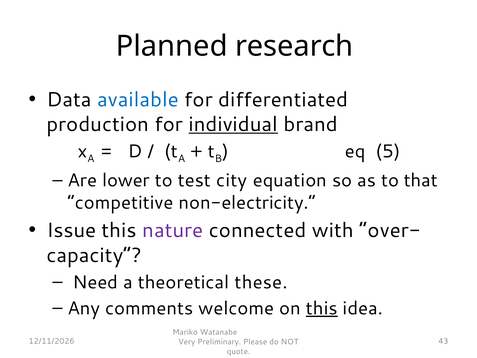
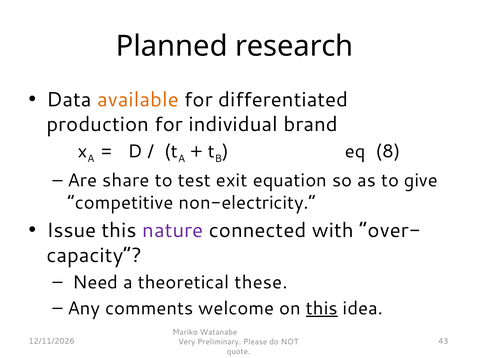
available colour: blue -> orange
individual underline: present -> none
5: 5 -> 8
lower: lower -> share
city: city -> exit
that: that -> give
